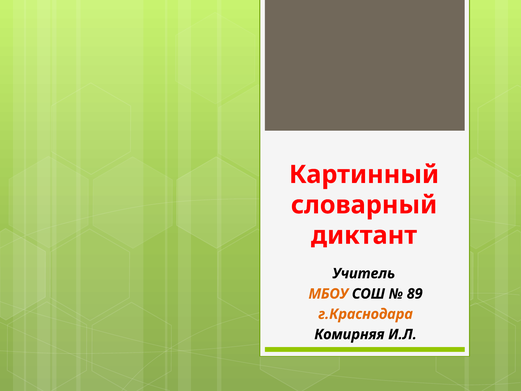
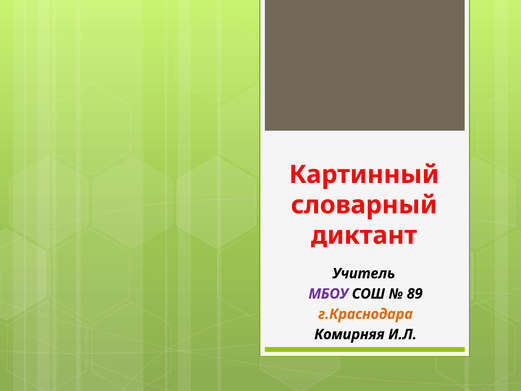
МБОУ colour: orange -> purple
